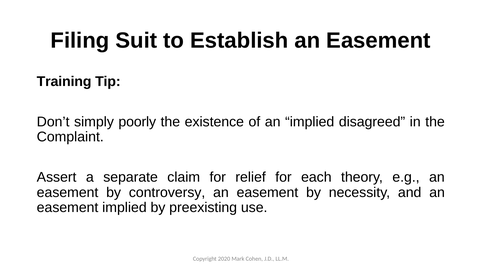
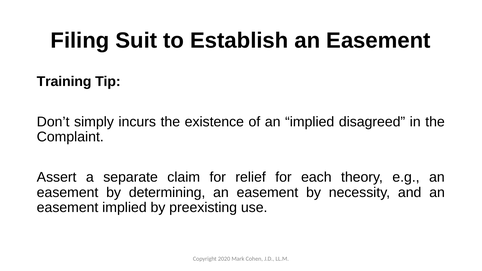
poorly: poorly -> incurs
controversy: controversy -> determining
